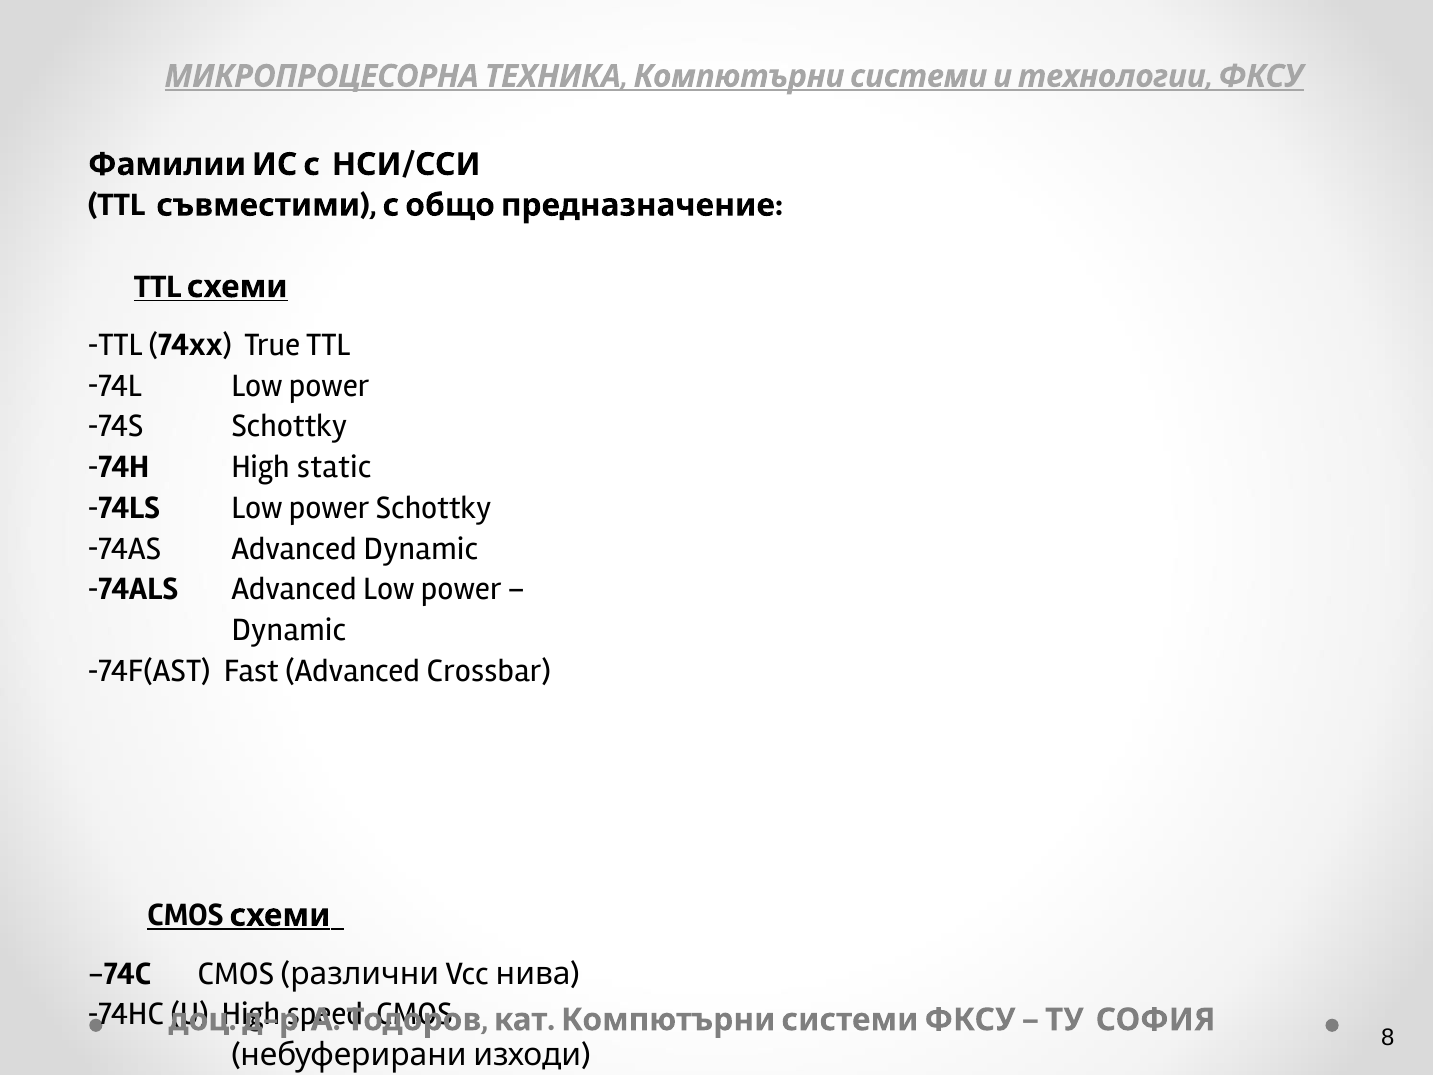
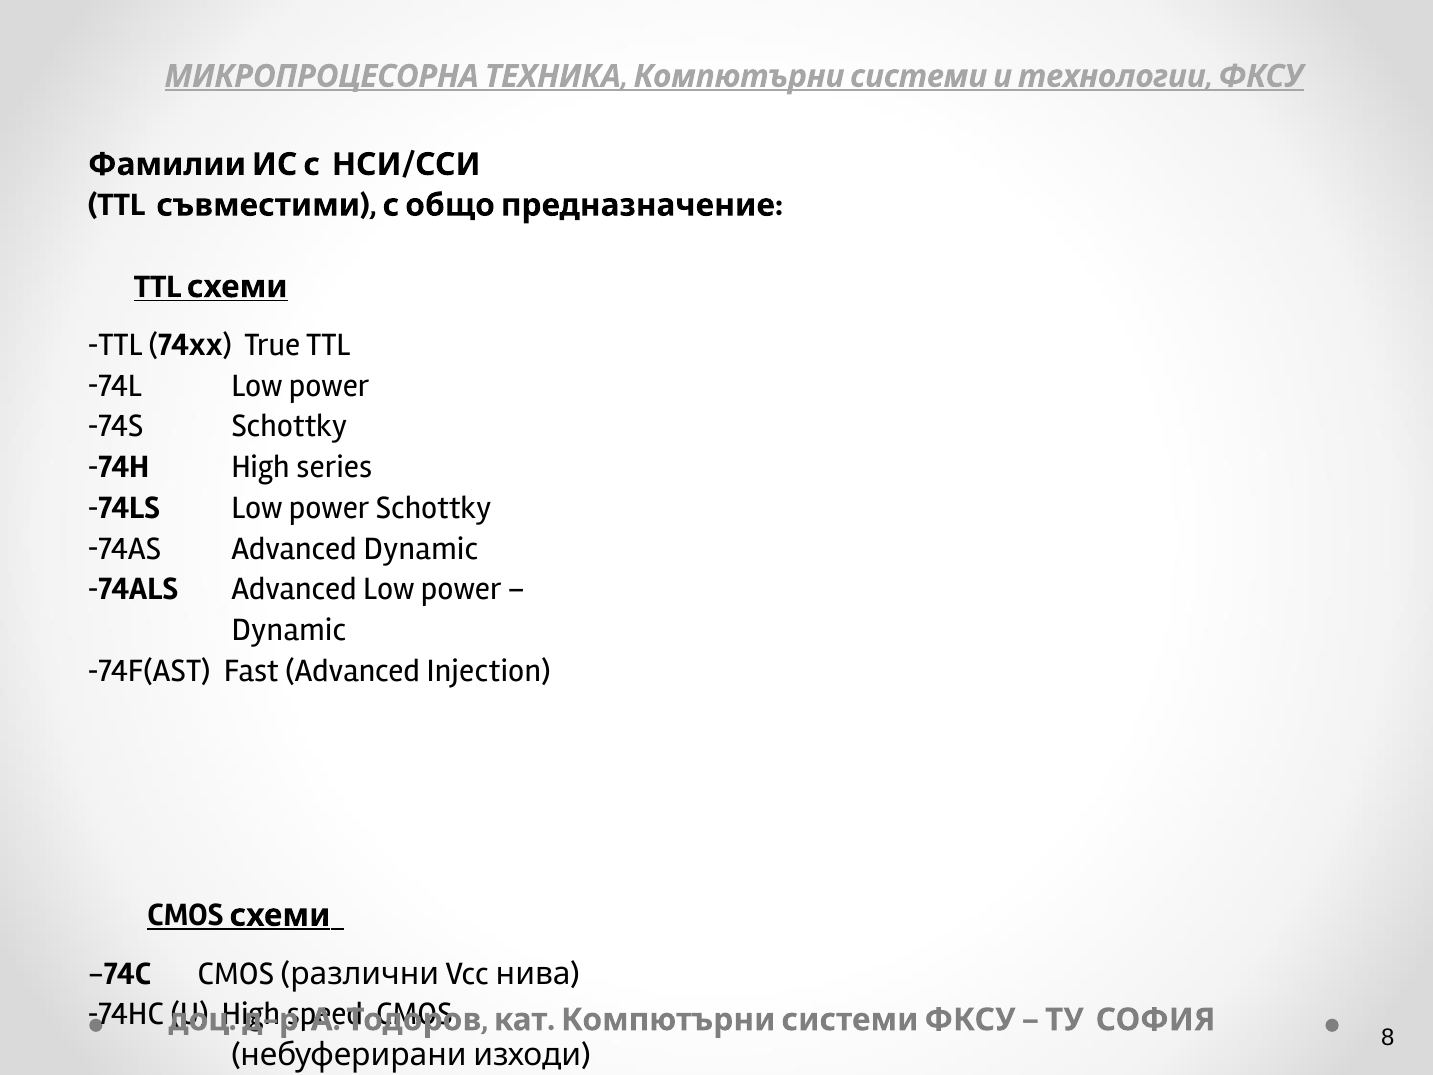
High static: static -> series
Crossbar: Crossbar -> Injection
